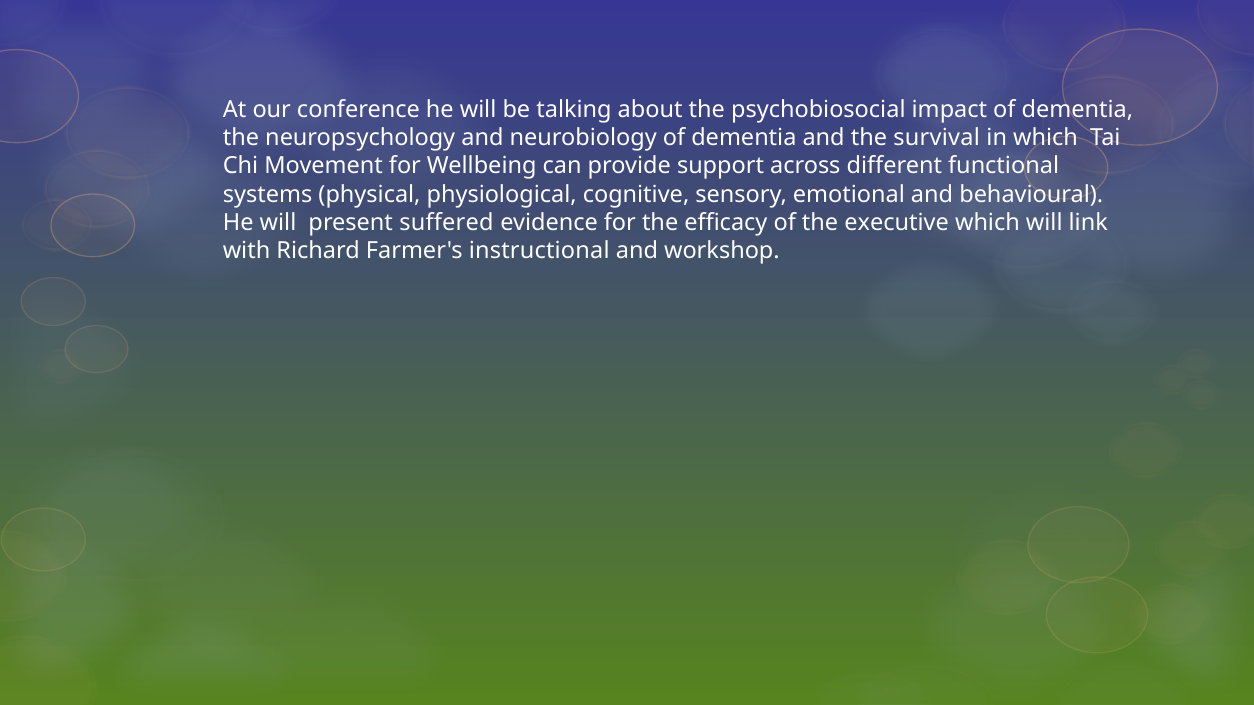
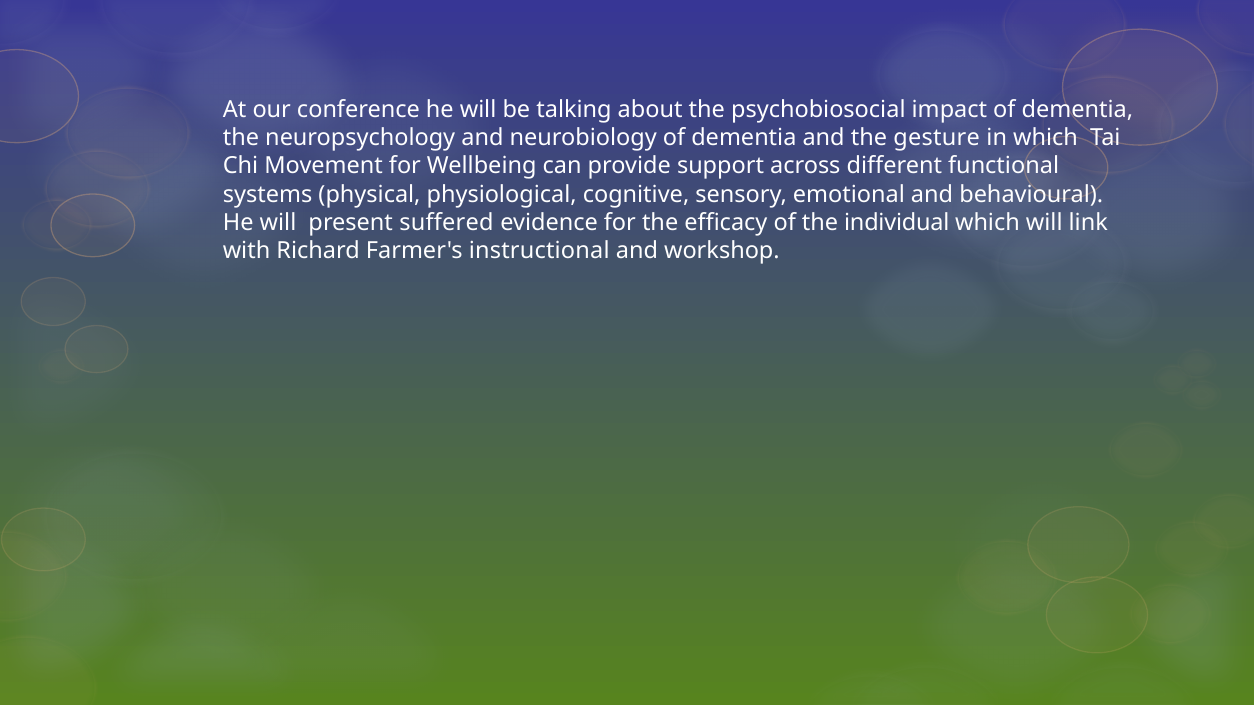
survival: survival -> gesture
executive: executive -> individual
